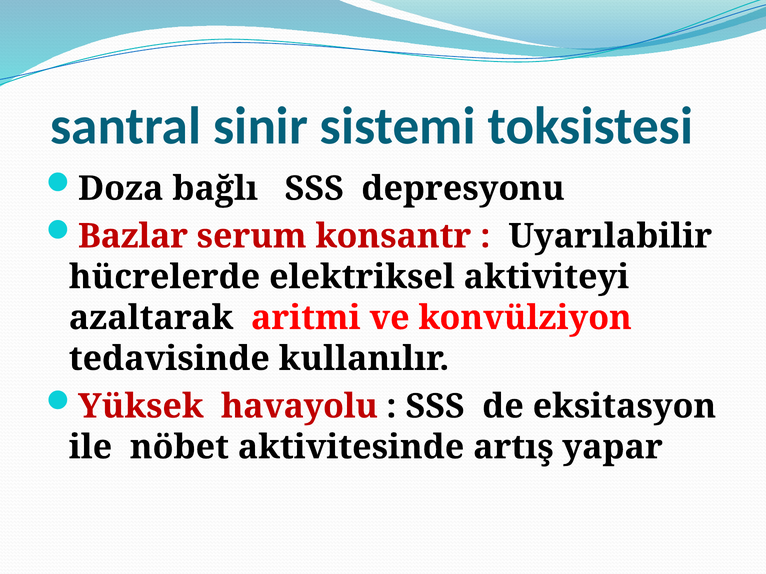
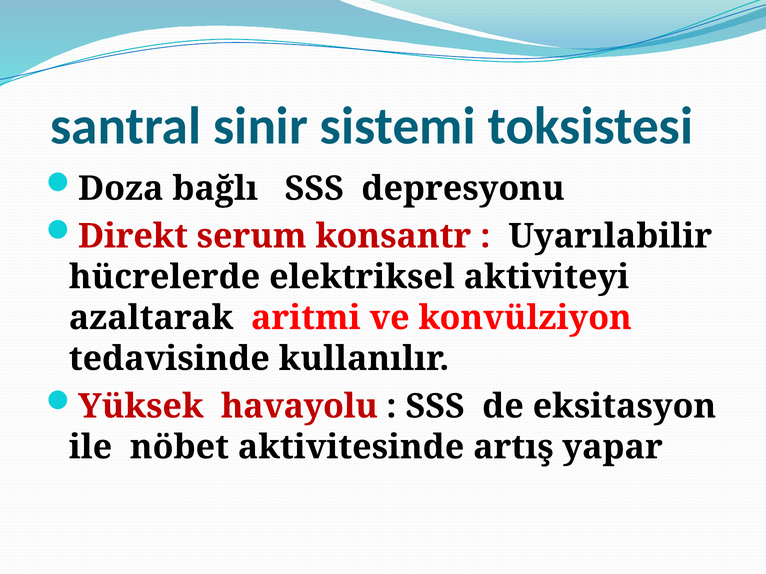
Bazlar: Bazlar -> Direkt
